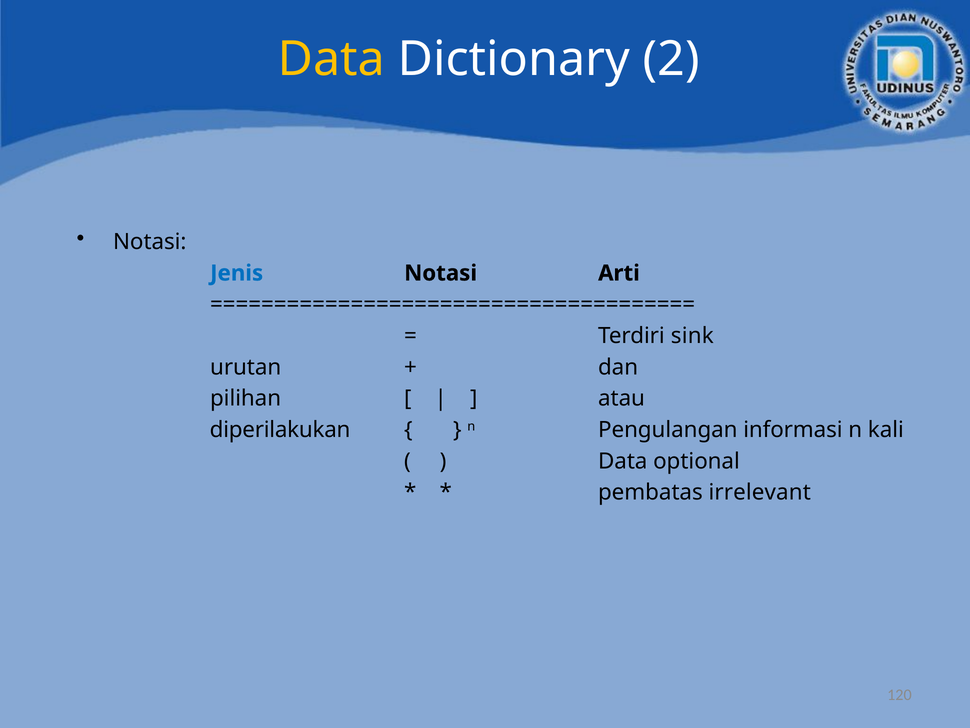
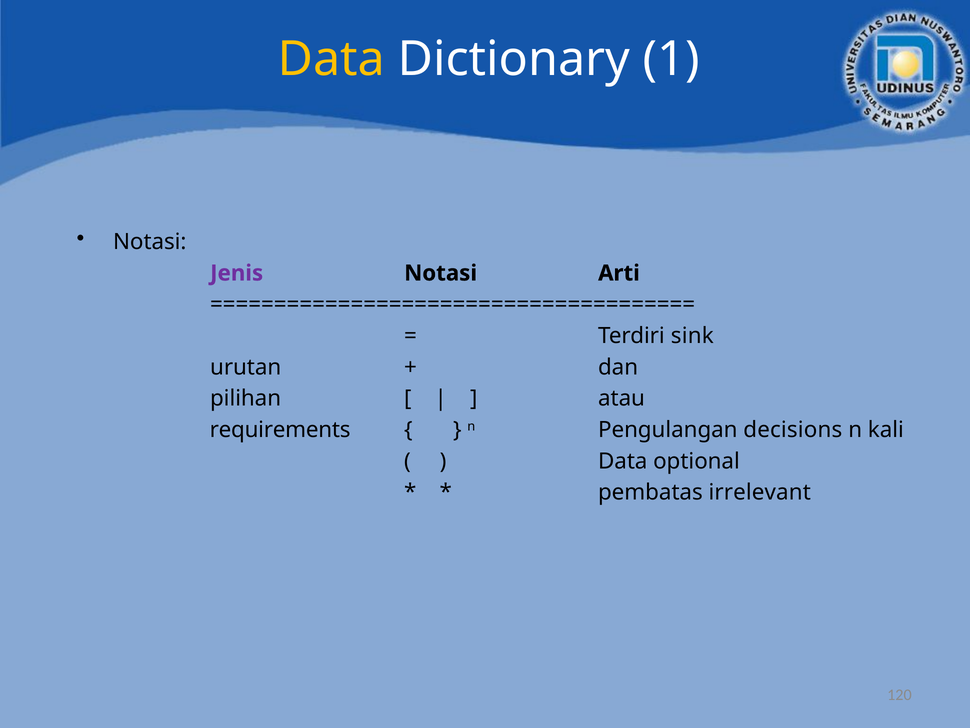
2: 2 -> 1
Jenis colour: blue -> purple
diperilakukan: diperilakukan -> requirements
informasi: informasi -> decisions
